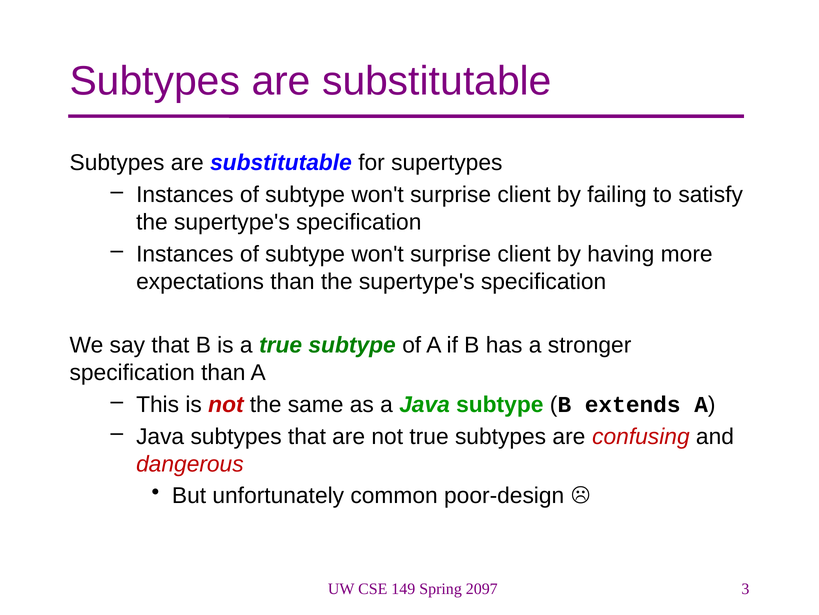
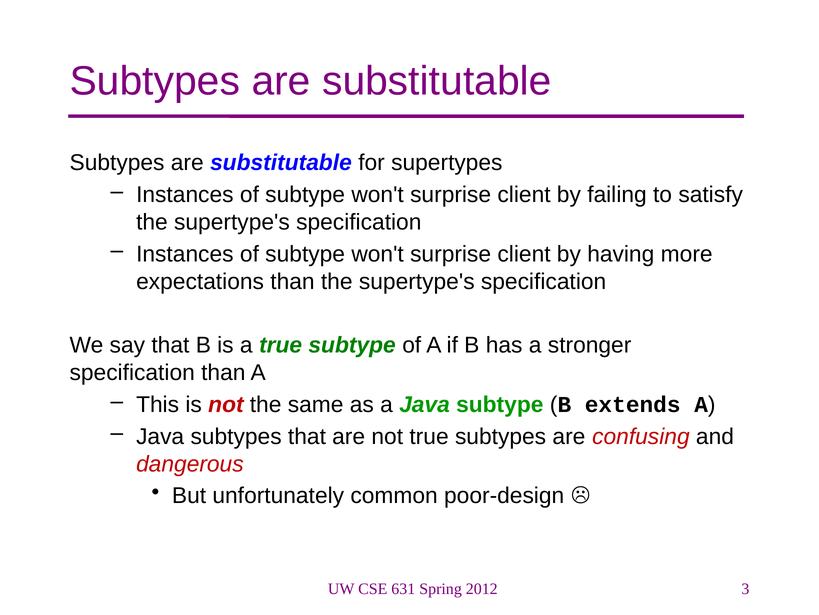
149: 149 -> 631
2097: 2097 -> 2012
